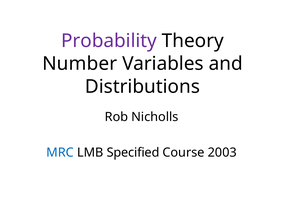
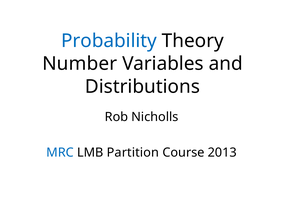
Probability colour: purple -> blue
Specified: Specified -> Partition
2003: 2003 -> 2013
